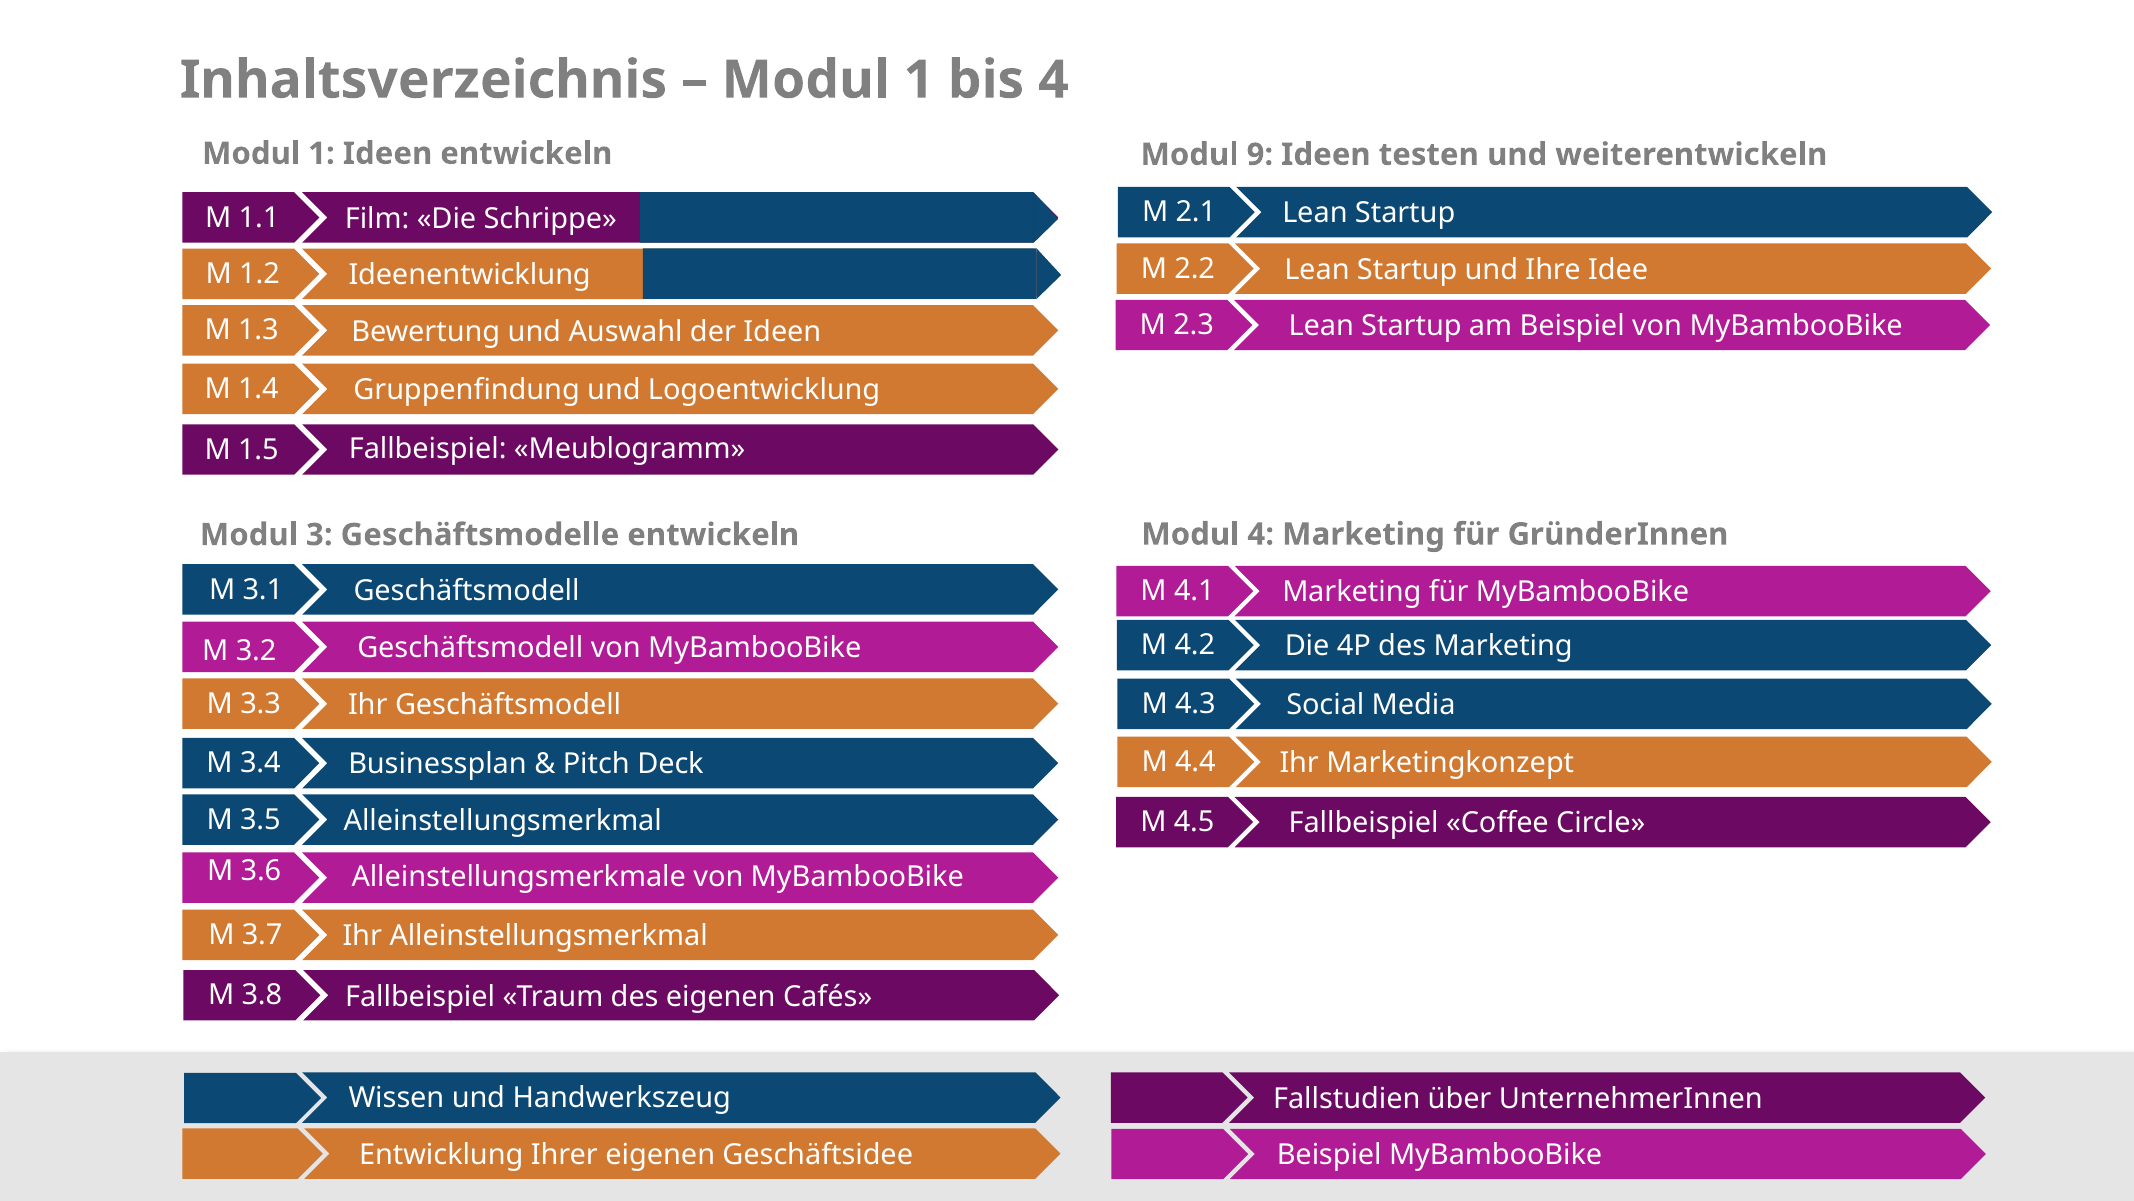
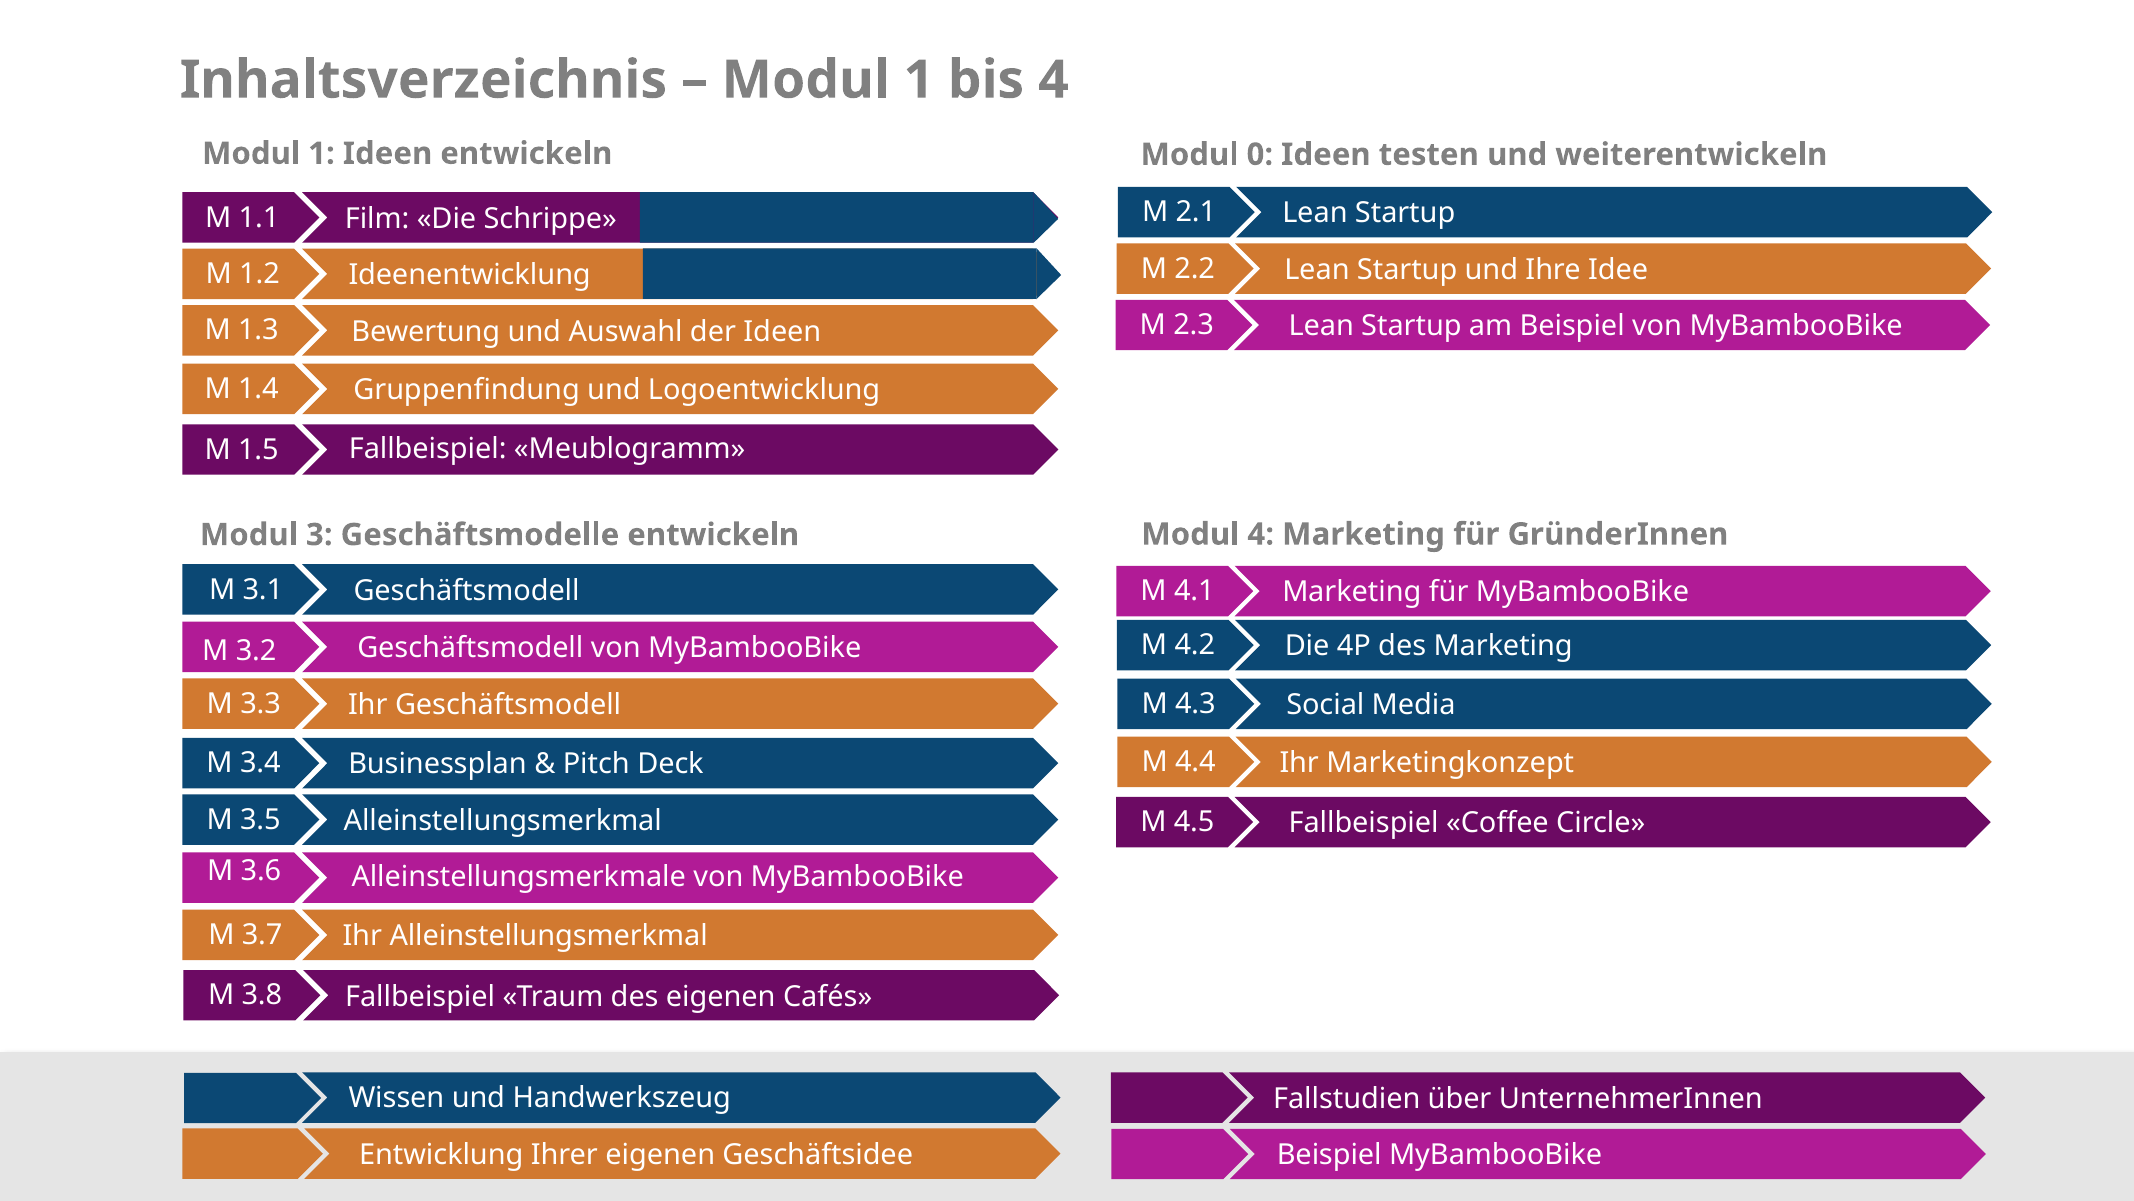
9: 9 -> 0
